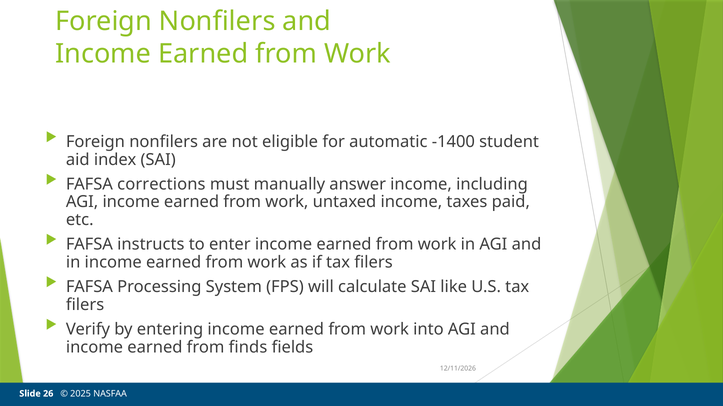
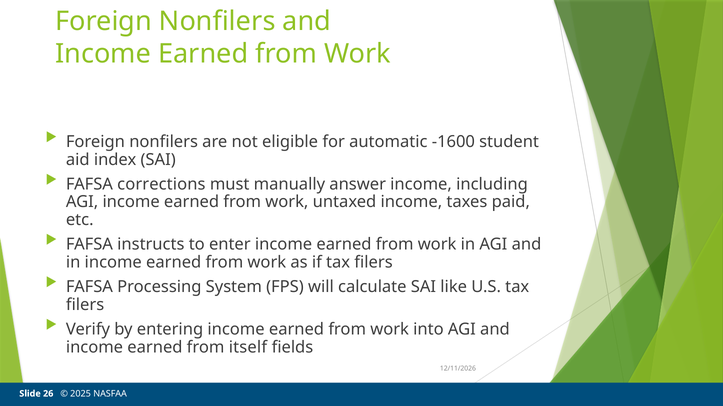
-1400: -1400 -> -1600
finds: finds -> itself
